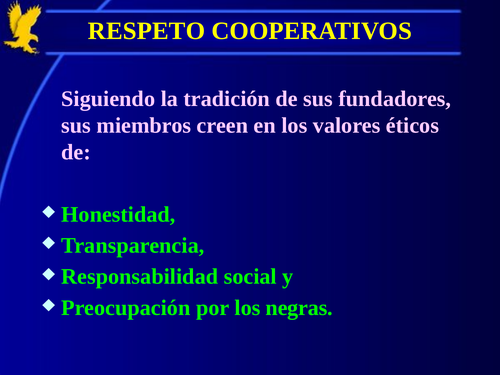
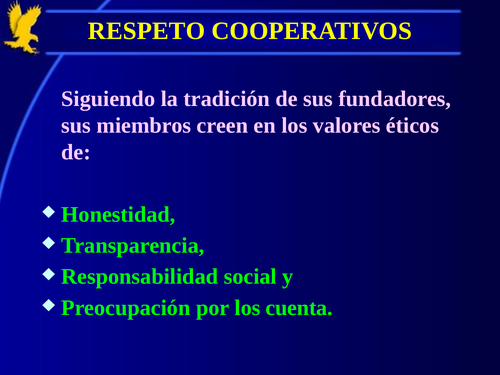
negras: negras -> cuenta
